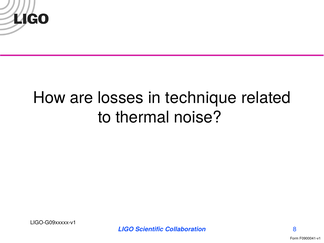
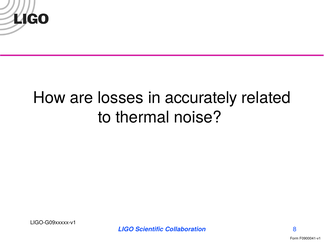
technique: technique -> accurately
